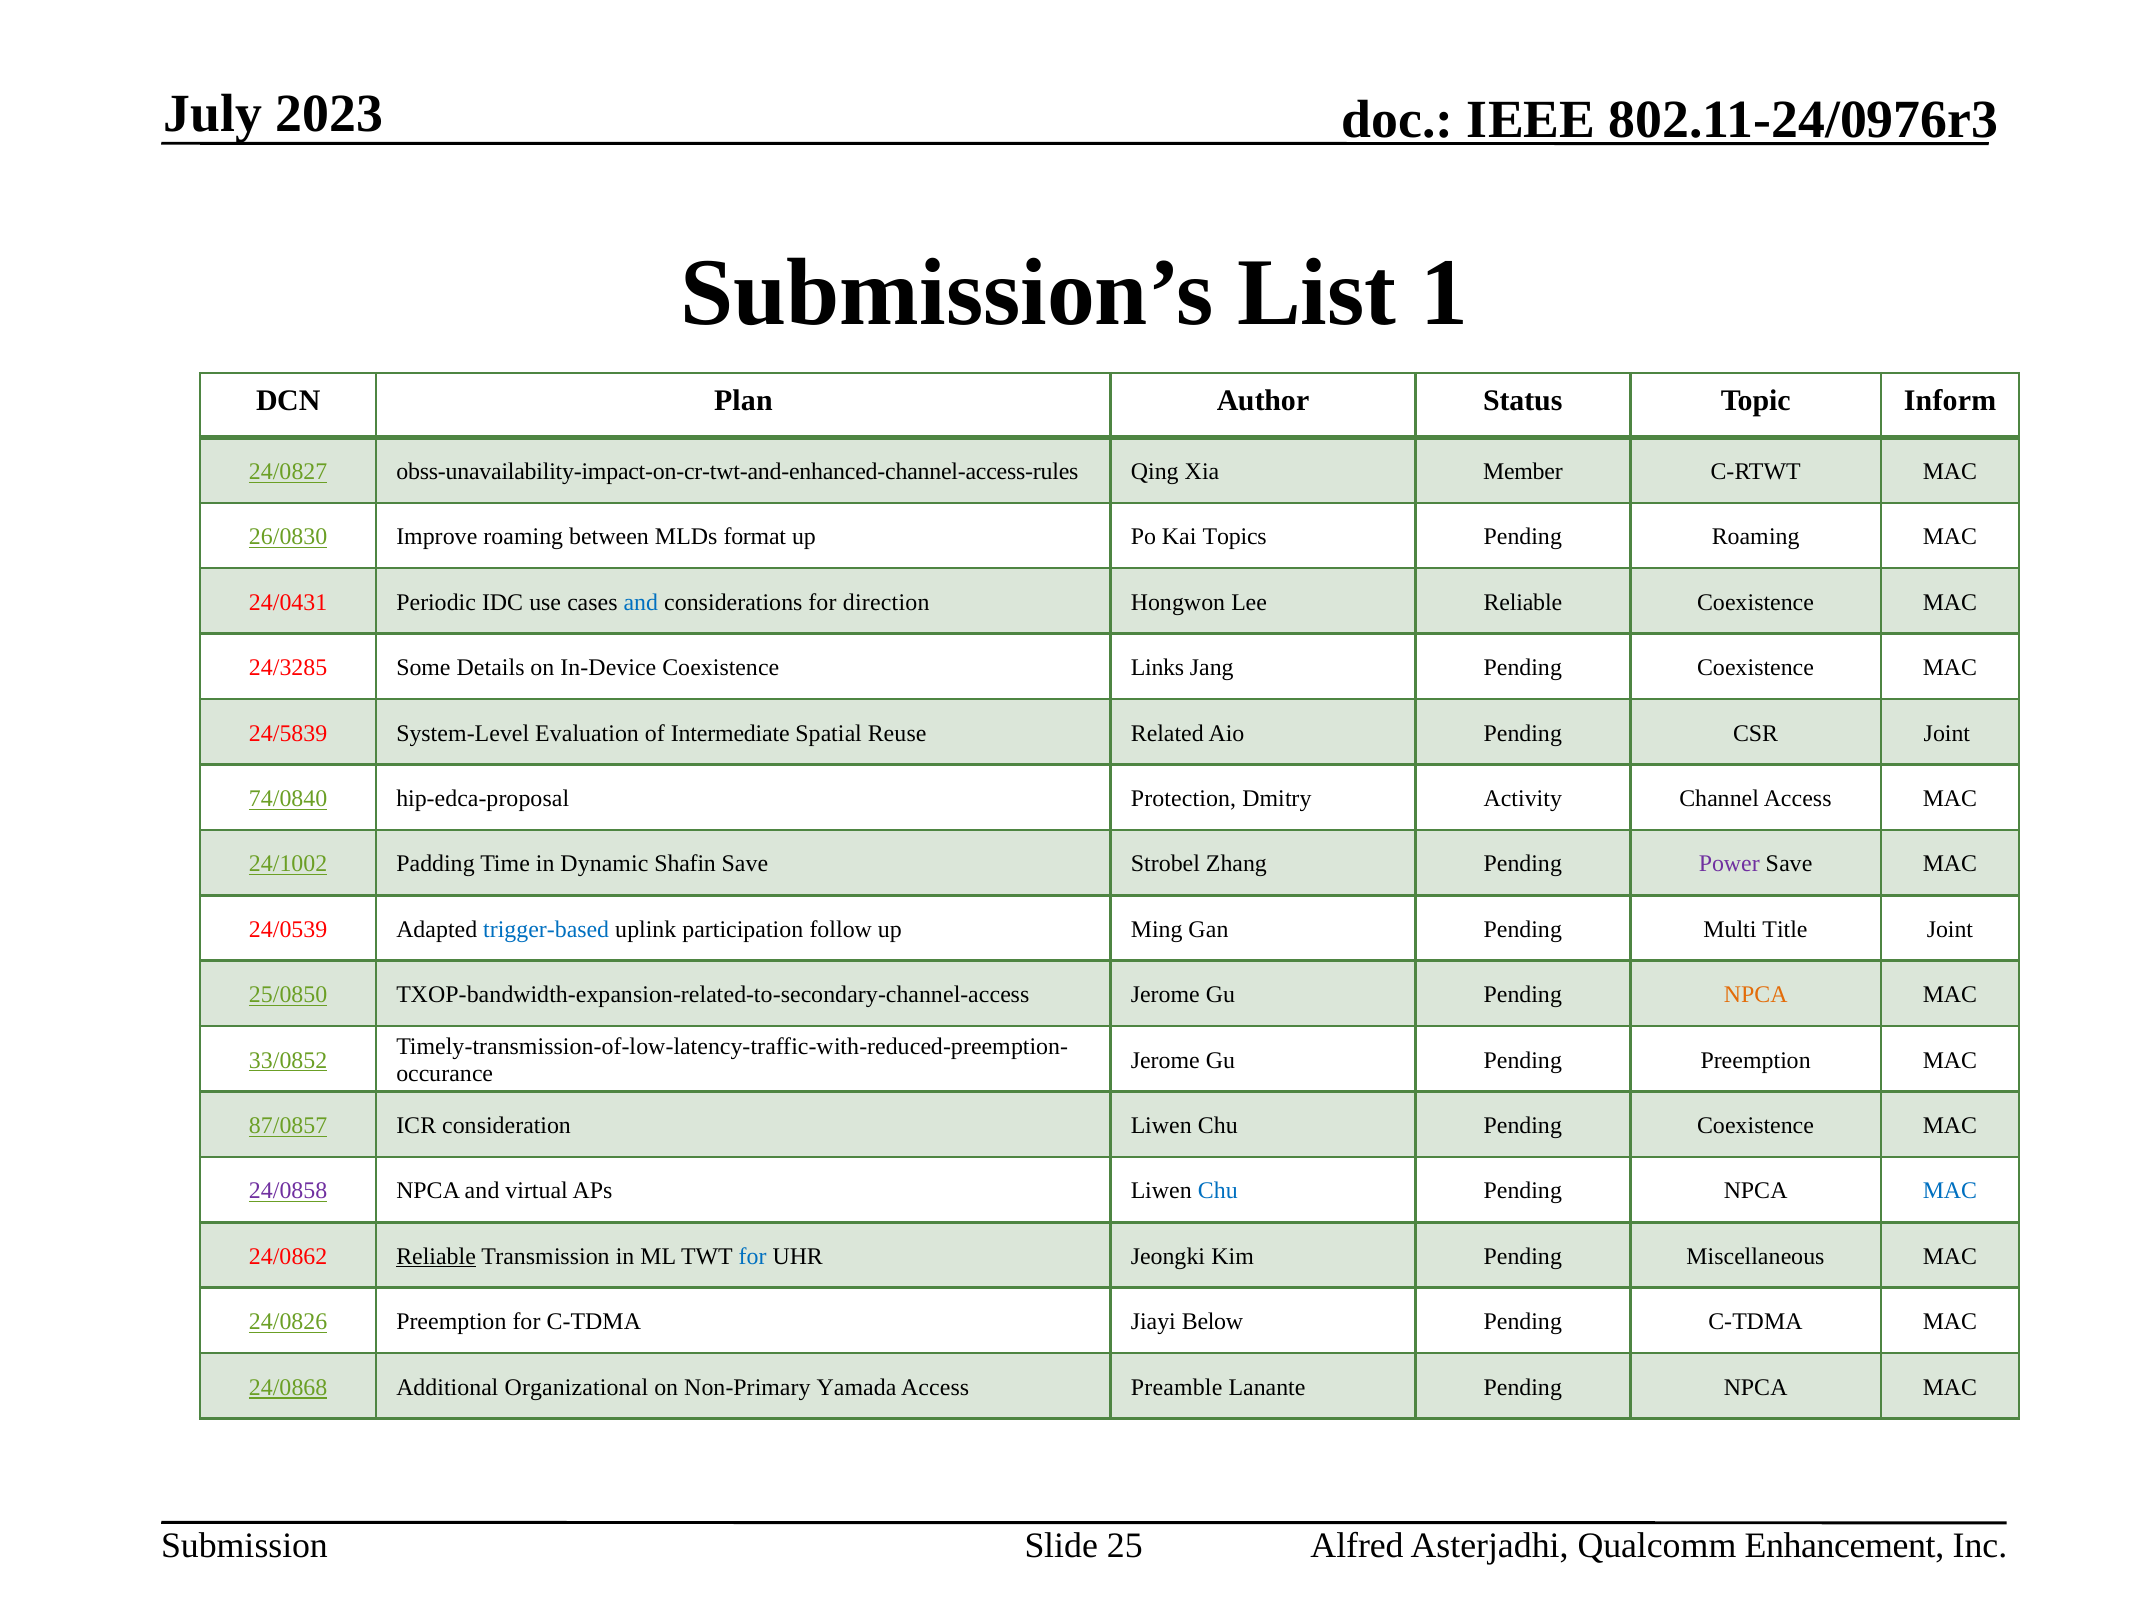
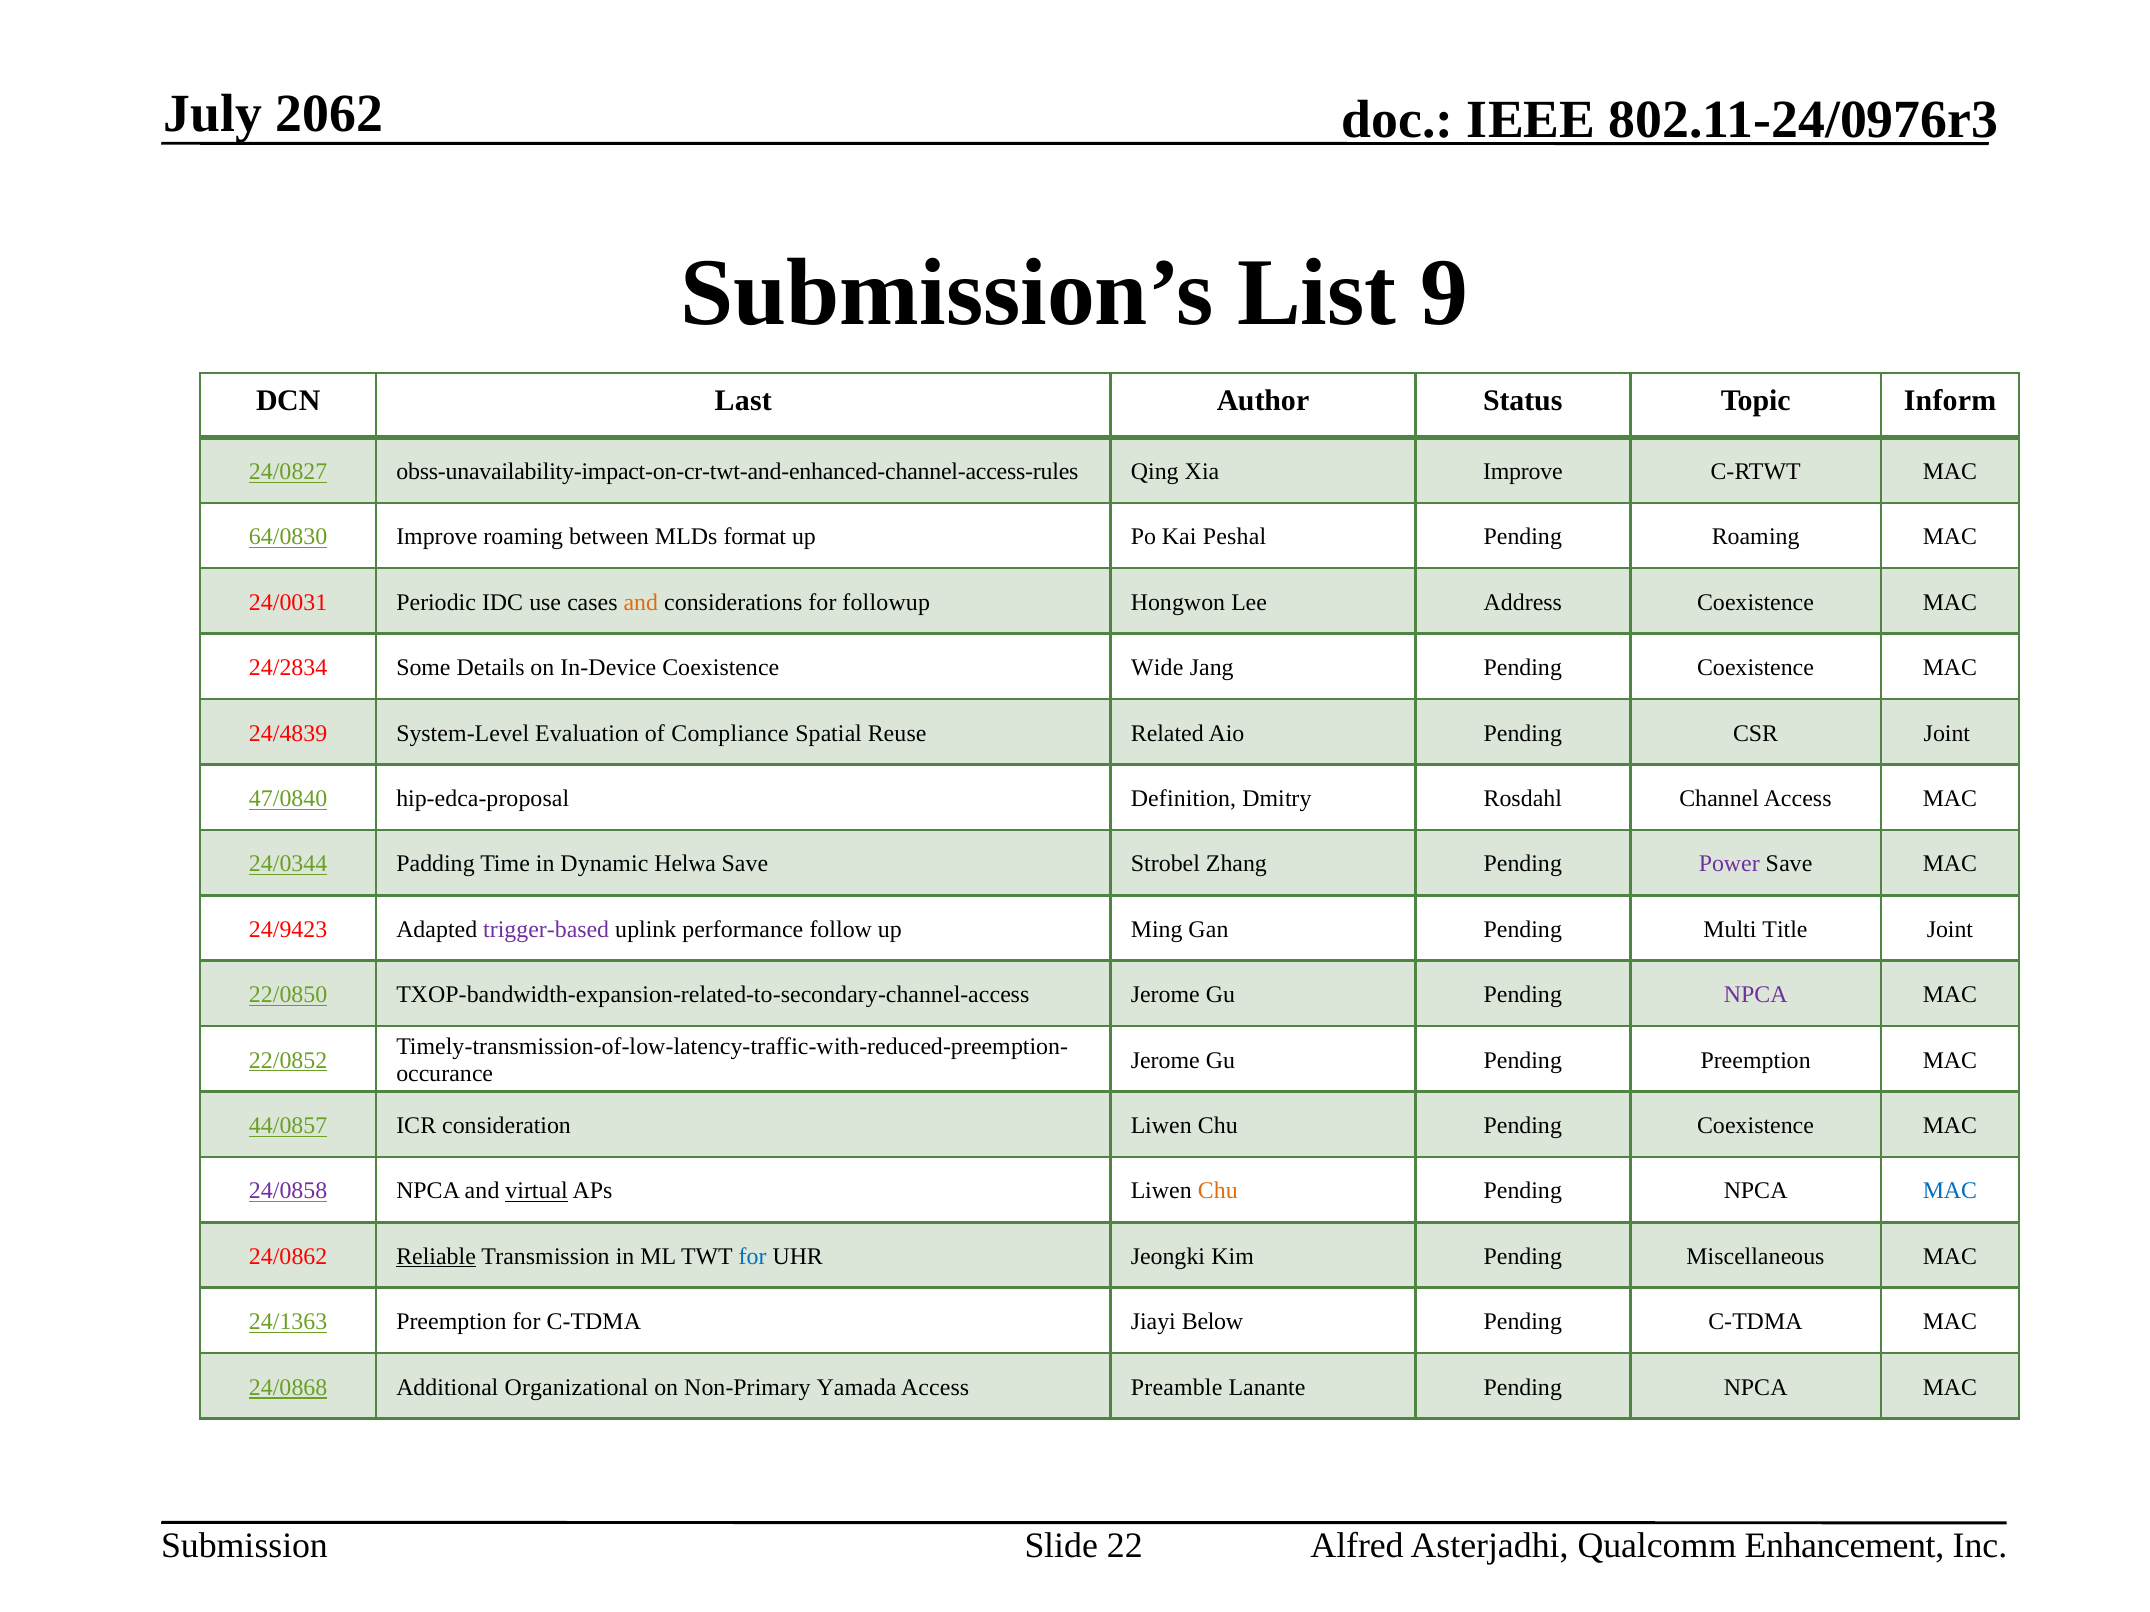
2023: 2023 -> 2062
1: 1 -> 9
Plan: Plan -> Last
Xia Member: Member -> Improve
26/0830: 26/0830 -> 64/0830
Topics: Topics -> Peshal
24/0431: 24/0431 -> 24/0031
and at (641, 603) colour: blue -> orange
direction: direction -> followup
Lee Reliable: Reliable -> Address
24/3285: 24/3285 -> 24/2834
Links: Links -> Wide
24/5839: 24/5839 -> 24/4839
Intermediate: Intermediate -> Compliance
74/0840: 74/0840 -> 47/0840
Protection: Protection -> Definition
Activity: Activity -> Rosdahl
24/1002: 24/1002 -> 24/0344
Shafin: Shafin -> Helwa
24/0539: 24/0539 -> 24/9423
trigger-based colour: blue -> purple
participation: participation -> performance
25/0850: 25/0850 -> 22/0850
NPCA at (1756, 995) colour: orange -> purple
33/0852: 33/0852 -> 22/0852
87/0857: 87/0857 -> 44/0857
virtual underline: none -> present
Chu at (1218, 1191) colour: blue -> orange
24/0826: 24/0826 -> 24/1363
25: 25 -> 22
